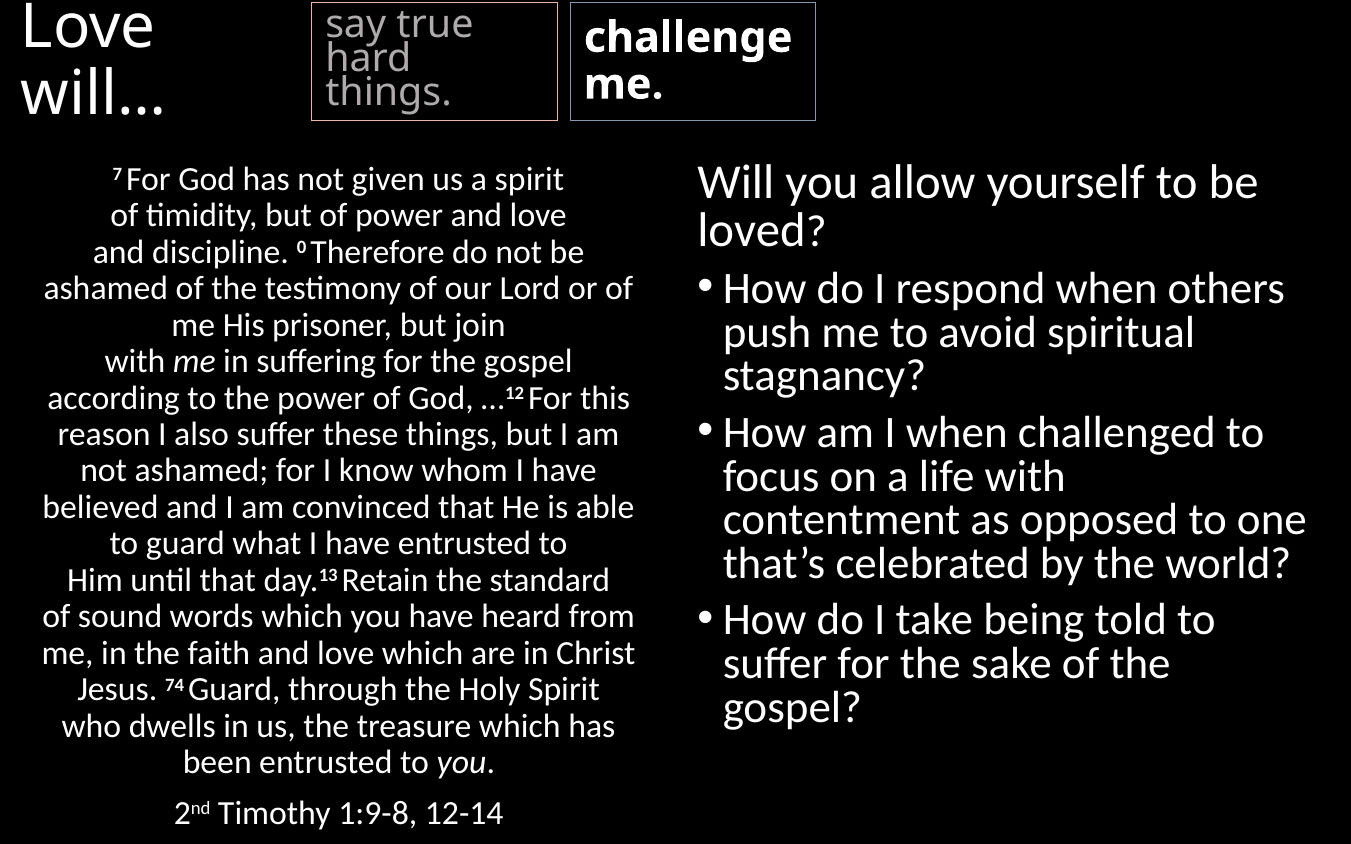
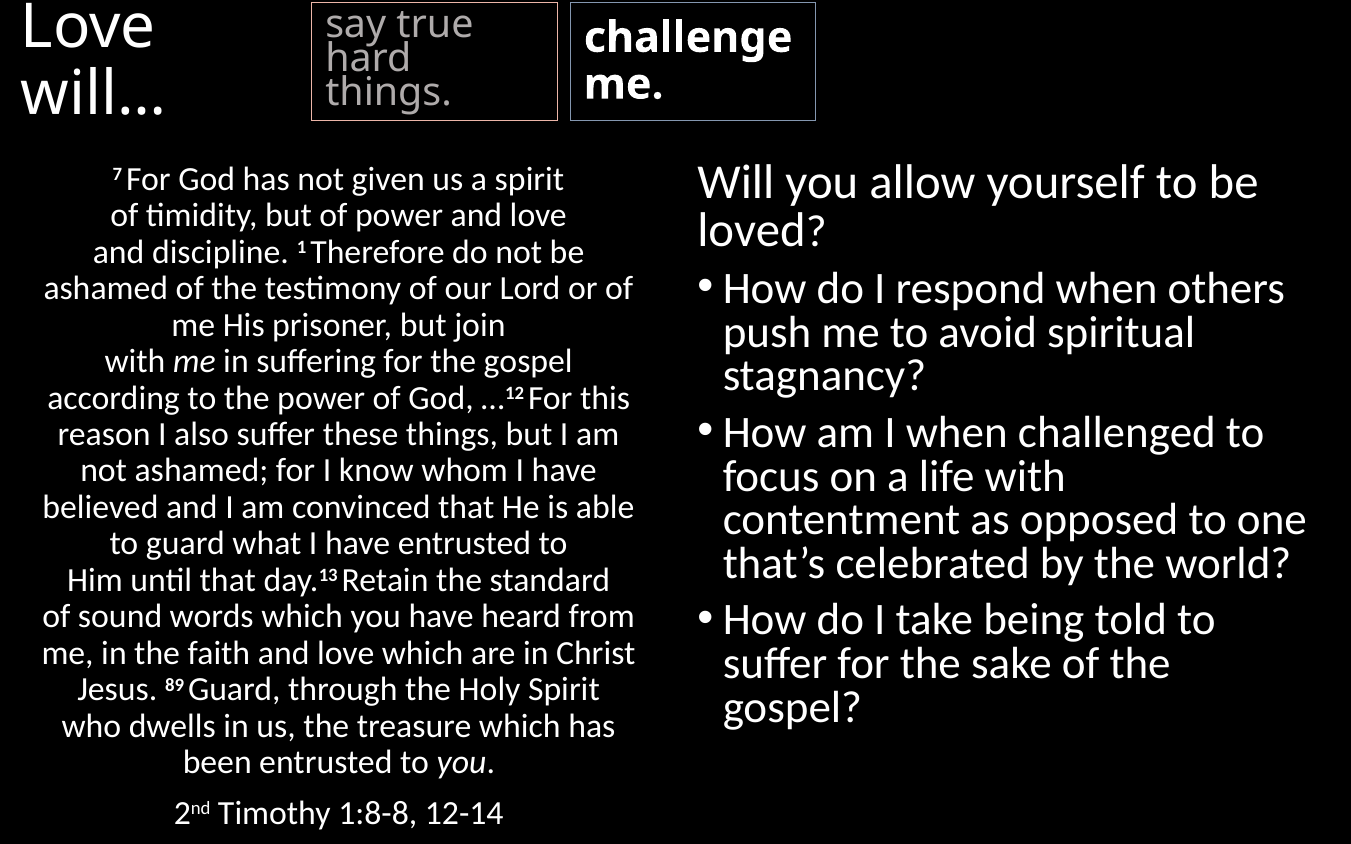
0: 0 -> 1
74: 74 -> 89
1:9-8: 1:9-8 -> 1:8-8
